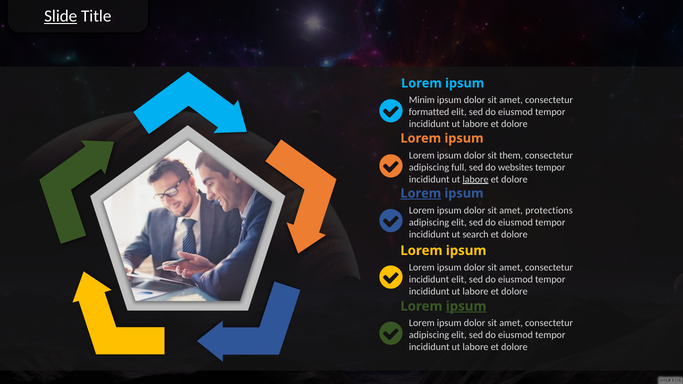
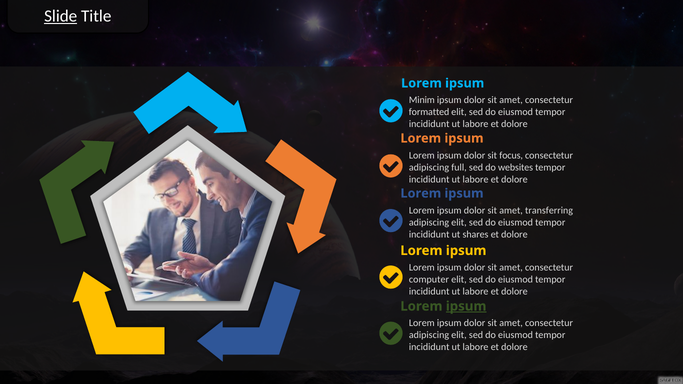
them: them -> focus
labore at (476, 179) underline: present -> none
Lorem at (421, 193) underline: present -> none
protections: protections -> transferring
search: search -> shares
incididunt at (429, 279): incididunt -> computer
